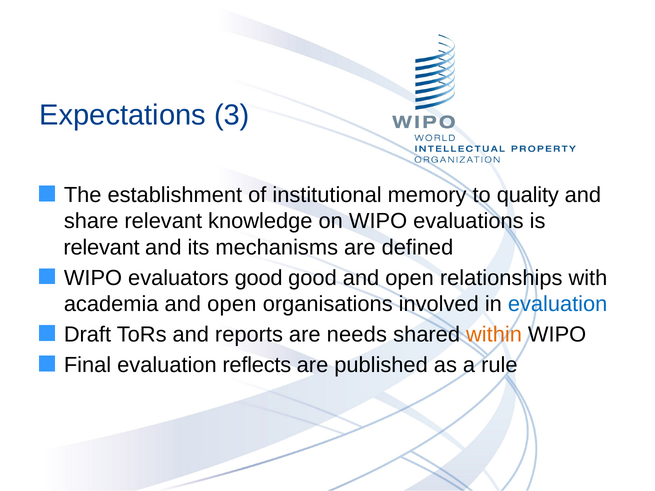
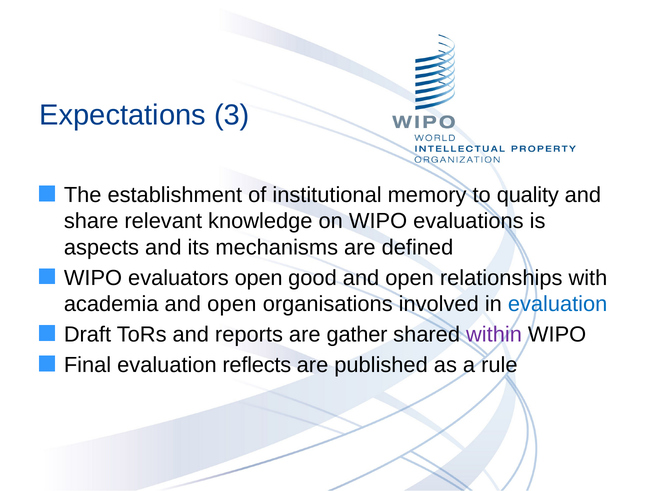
relevant at (102, 247): relevant -> aspects
evaluators good: good -> open
needs: needs -> gather
within colour: orange -> purple
